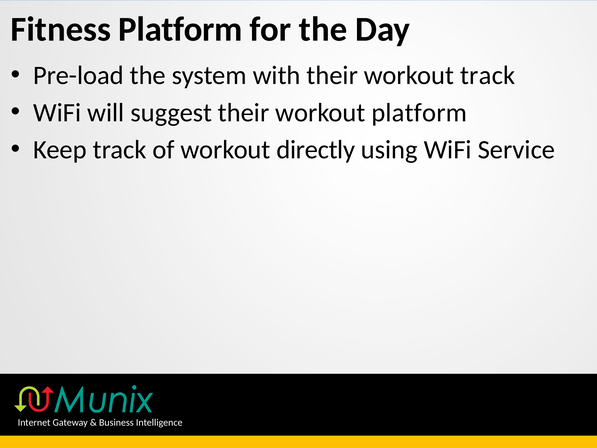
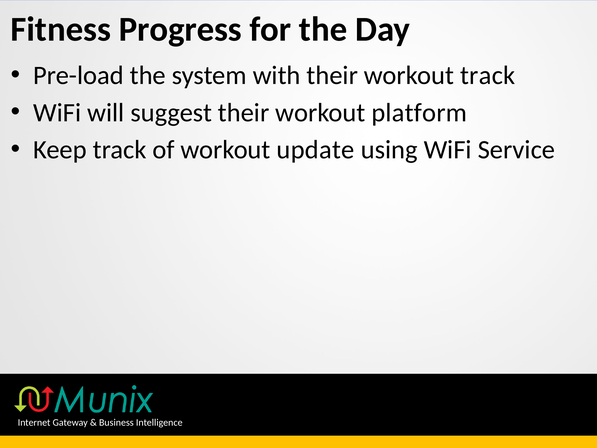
Fitness Platform: Platform -> Progress
directly: directly -> update
